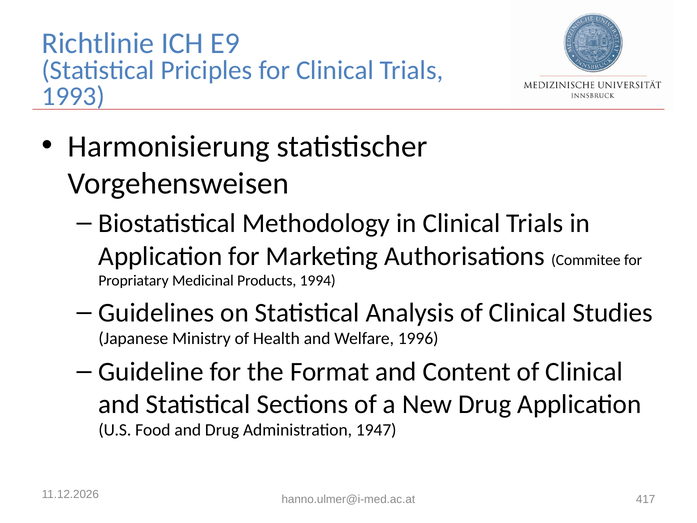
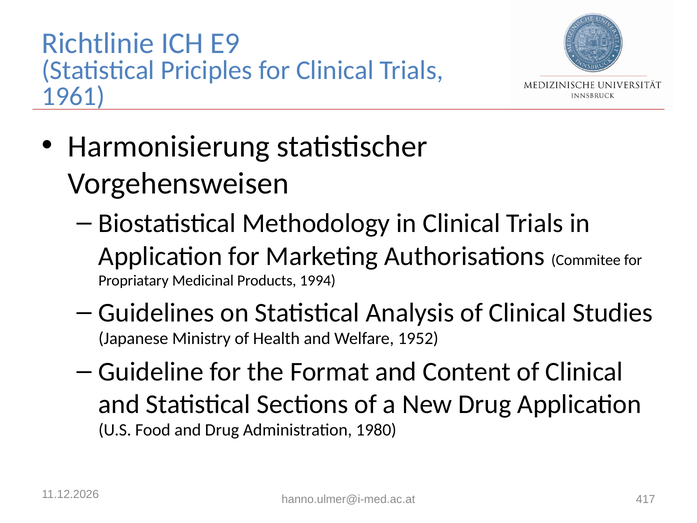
1993: 1993 -> 1961
1996: 1996 -> 1952
1947: 1947 -> 1980
